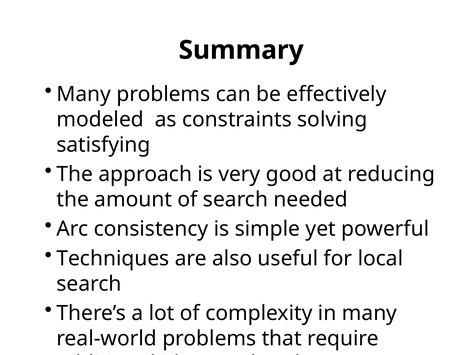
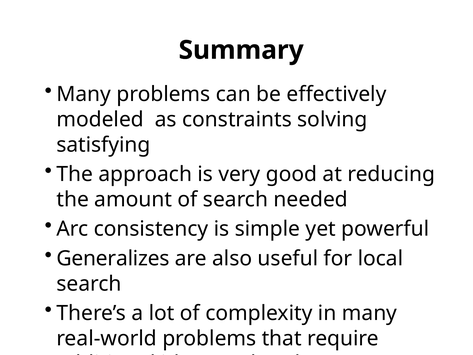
Techniques: Techniques -> Generalizes
